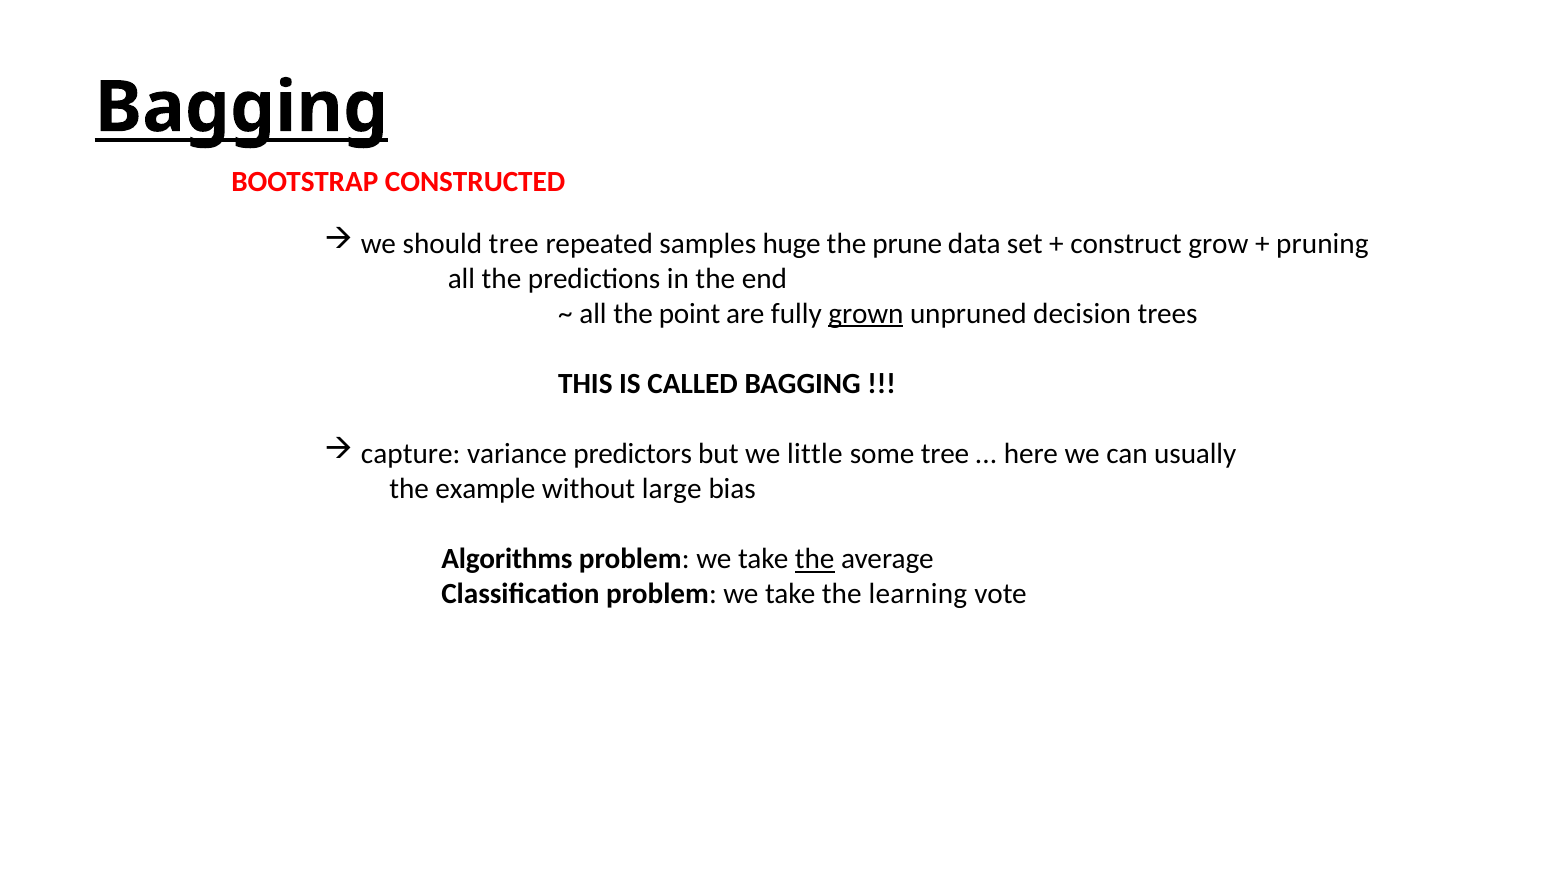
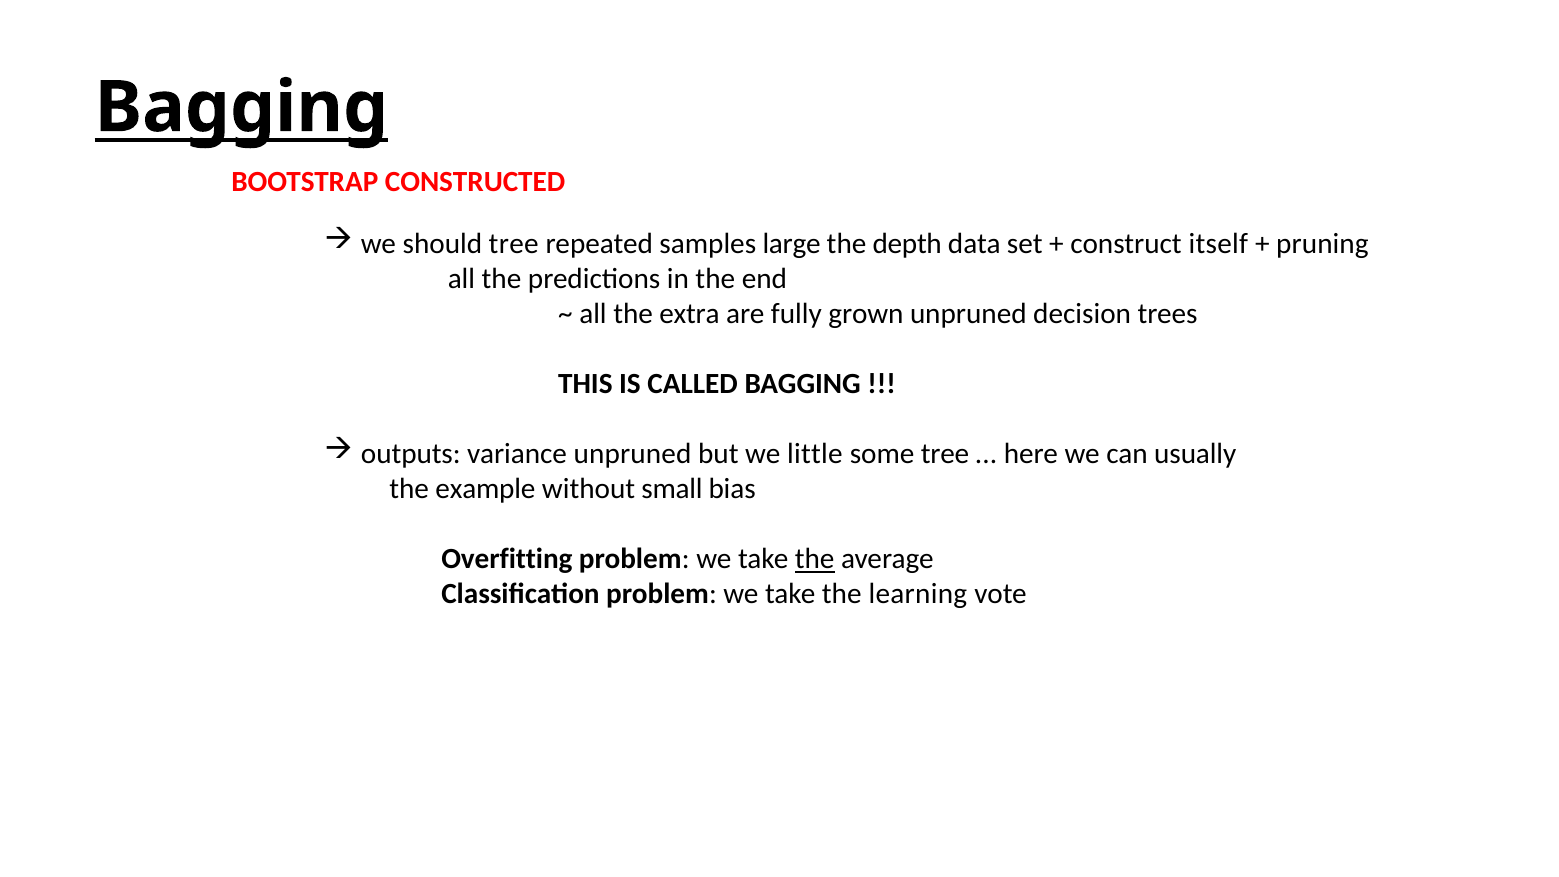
huge: huge -> large
prune: prune -> depth
grow: grow -> itself
point: point -> extra
grown underline: present -> none
capture: capture -> outputs
variance predictors: predictors -> unpruned
large: large -> small
Algorithms: Algorithms -> Overfitting
